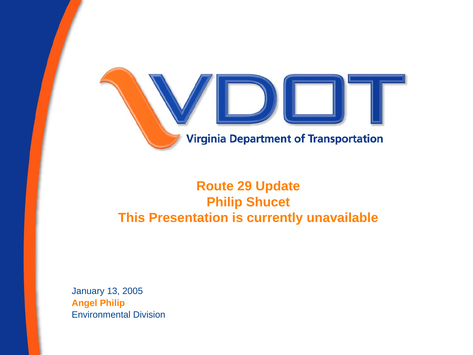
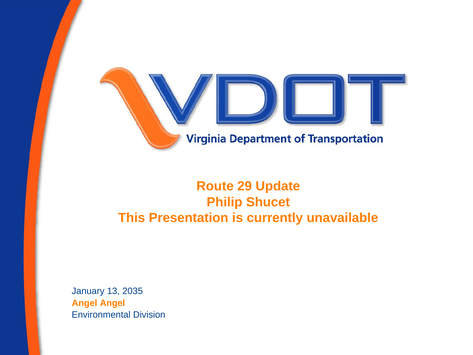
2005: 2005 -> 2035
Angel Philip: Philip -> Angel
